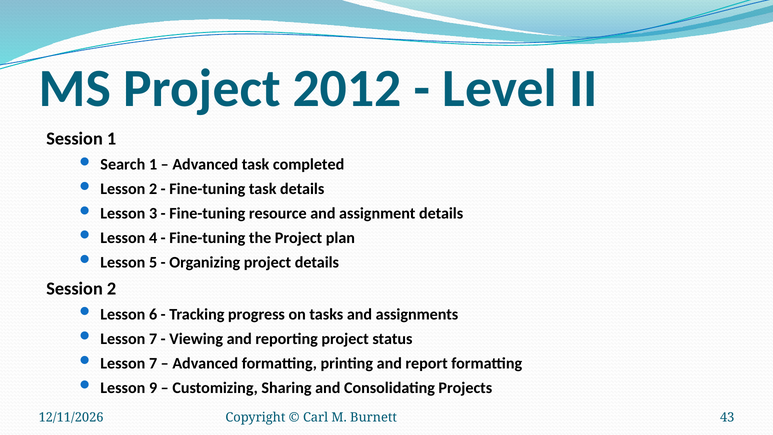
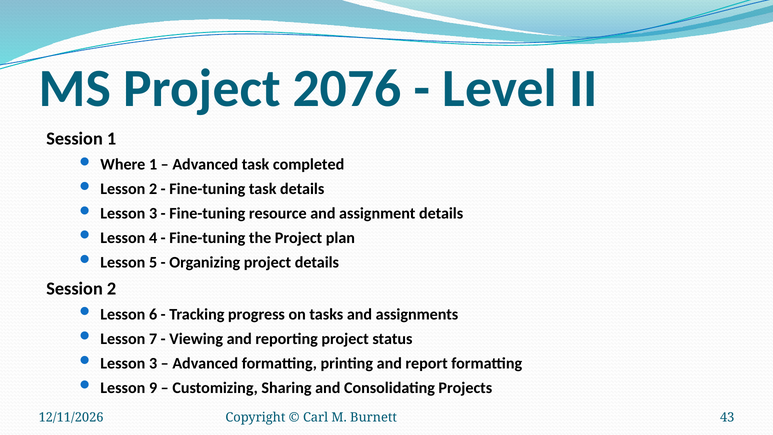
2012: 2012 -> 2076
Search: Search -> Where
7 at (153, 363): 7 -> 3
